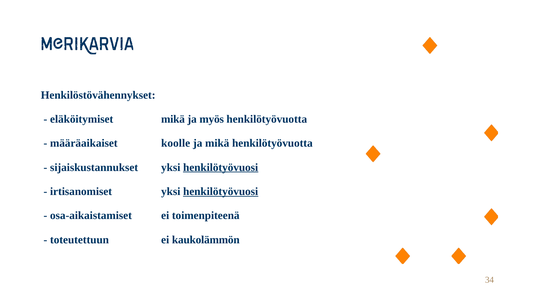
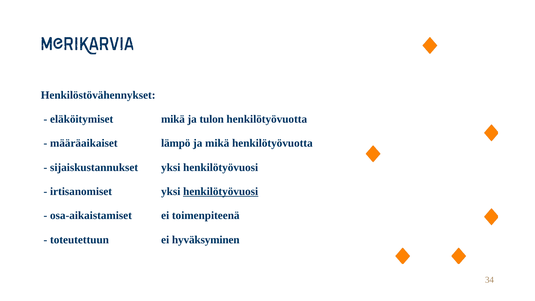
myös: myös -> tulon
koolle: koolle -> lämpö
henkilötyövuosi at (221, 167) underline: present -> none
kaukolämmön: kaukolämmön -> hyväksyminen
